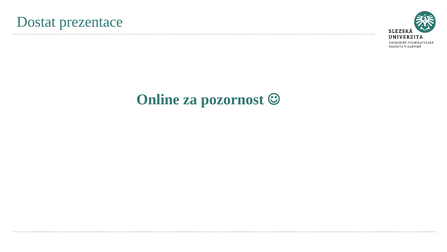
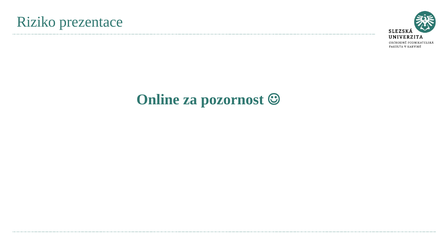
Dostat: Dostat -> Riziko
